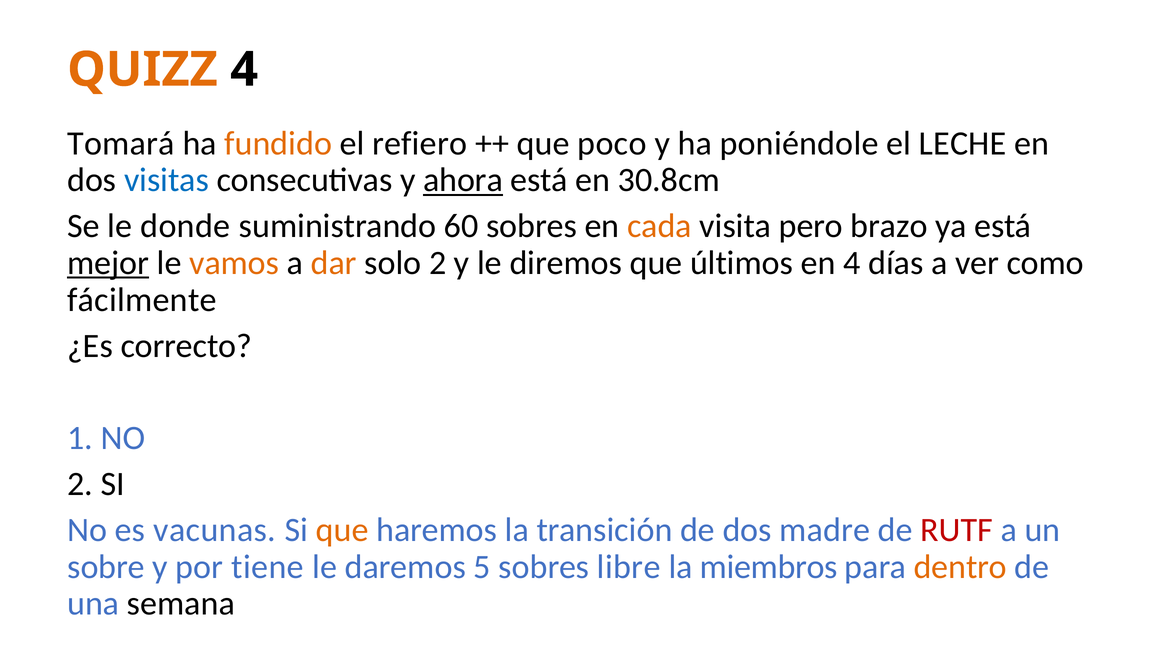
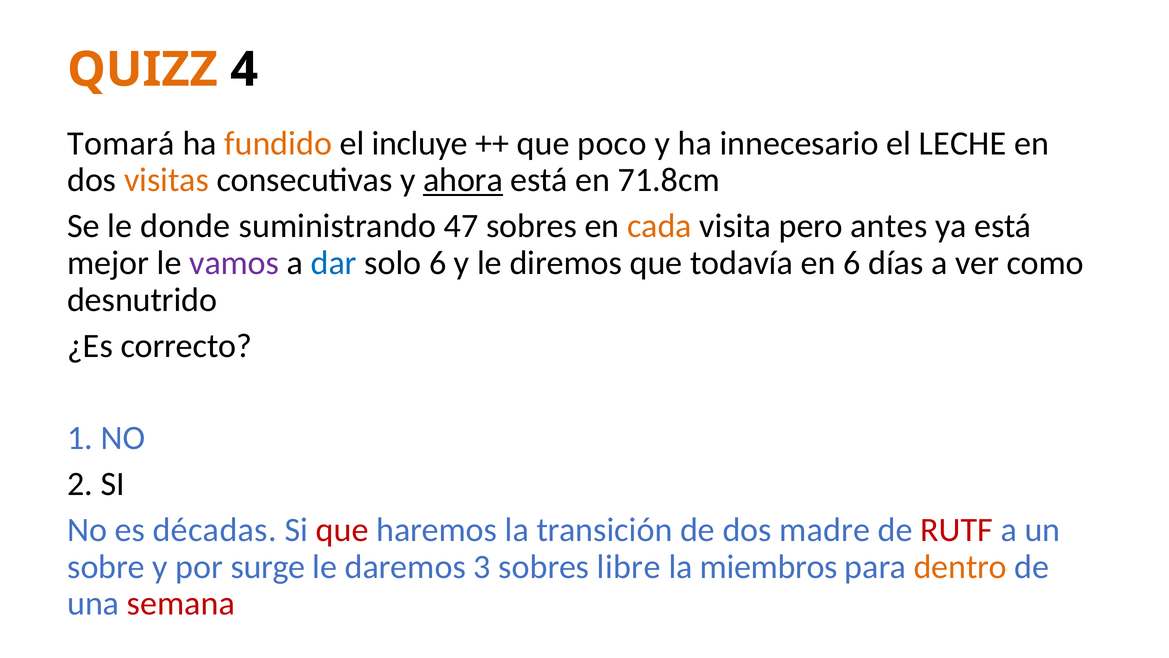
refiero: refiero -> incluye
poniéndole: poniéndole -> innecesario
visitas colour: blue -> orange
30.8cm: 30.8cm -> 71.8cm
60: 60 -> 47
brazo: brazo -> antes
mejor underline: present -> none
vamos colour: orange -> purple
dar colour: orange -> blue
solo 2: 2 -> 6
últimos: últimos -> todavía
en 4: 4 -> 6
fácilmente: fácilmente -> desnutrido
vacunas: vacunas -> décadas
que at (342, 530) colour: orange -> red
tiene: tiene -> surge
5: 5 -> 3
semana colour: black -> red
